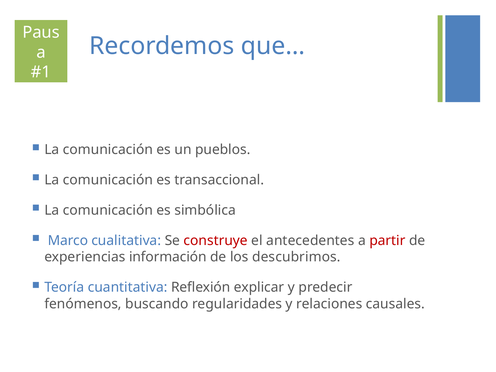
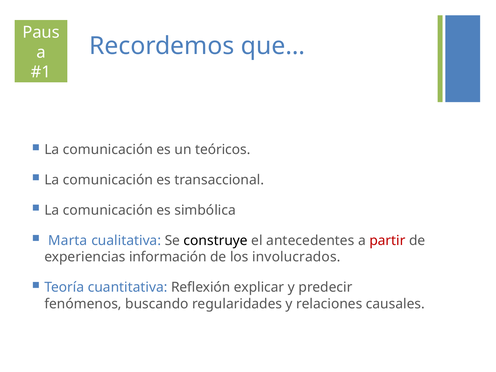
pueblos: pueblos -> teóricos
Marco: Marco -> Marta
construye colour: red -> black
descubrimos: descubrimos -> involucrados
